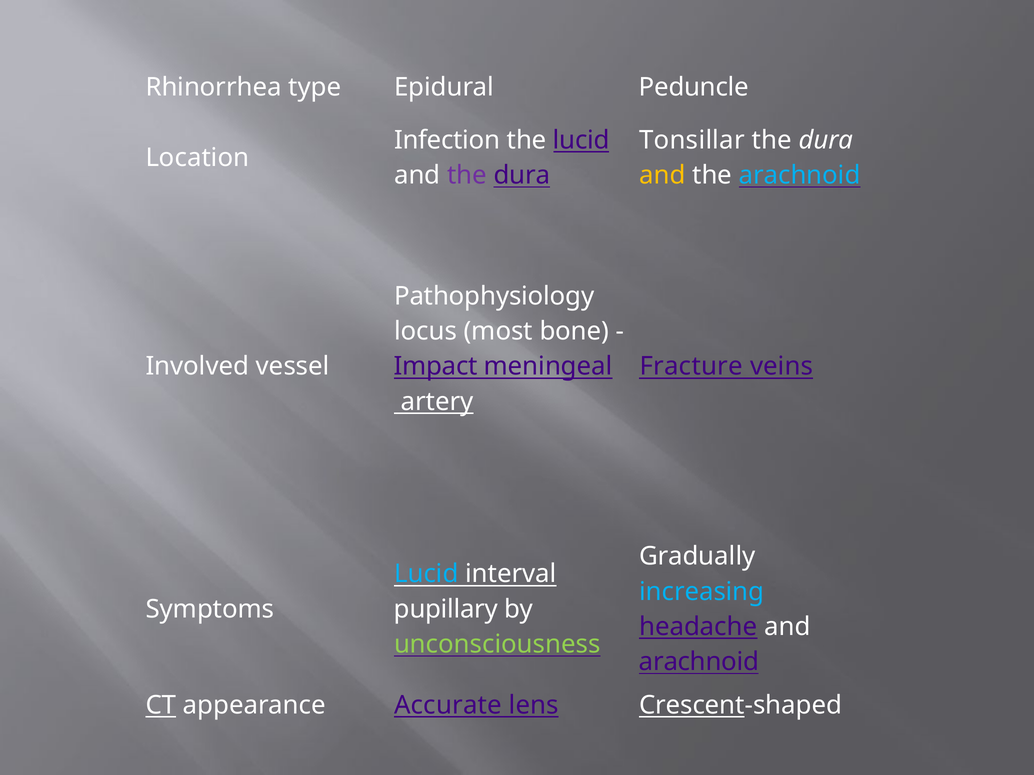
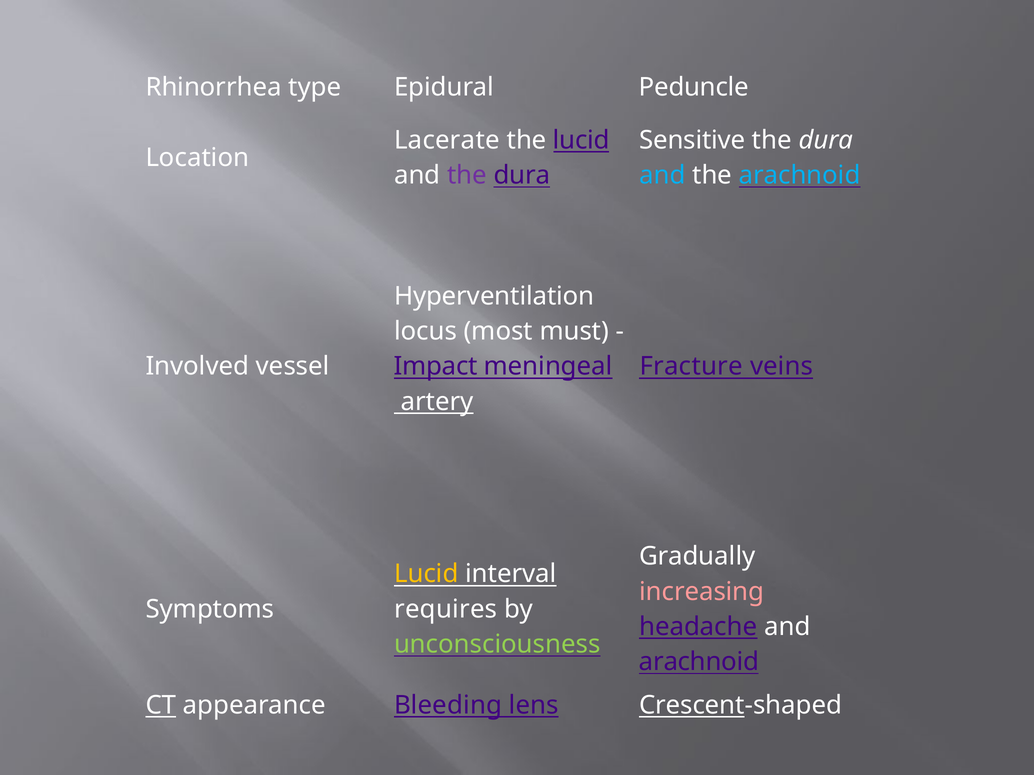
Infection: Infection -> Lacerate
Tonsillar: Tonsillar -> Sensitive
and at (662, 175) colour: yellow -> light blue
Pathophysiology: Pathophysiology -> Hyperventilation
bone: bone -> must
Lucid at (426, 574) colour: light blue -> yellow
increasing colour: light blue -> pink
pupillary: pupillary -> requires
Accurate: Accurate -> Bleeding
